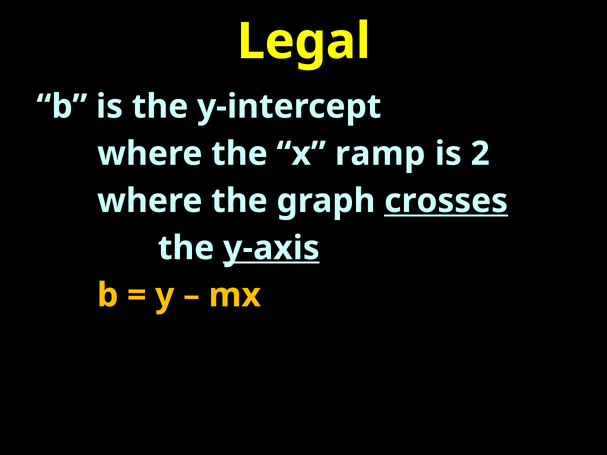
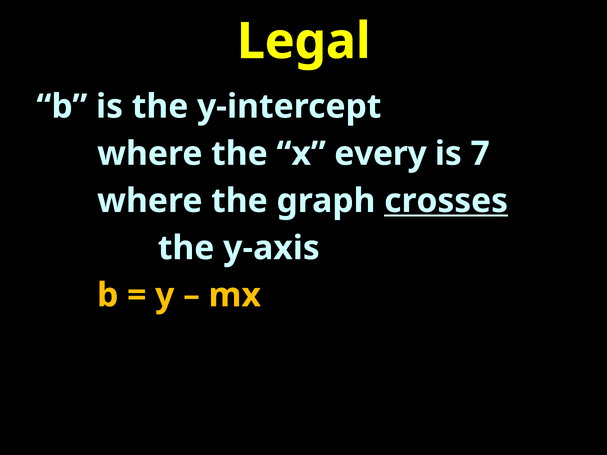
ramp: ramp -> every
2: 2 -> 7
y-axis underline: present -> none
